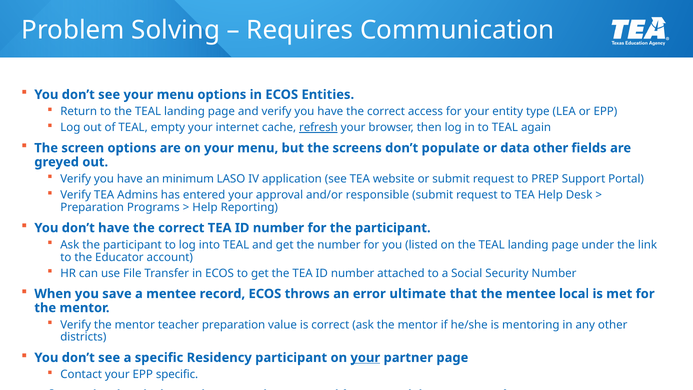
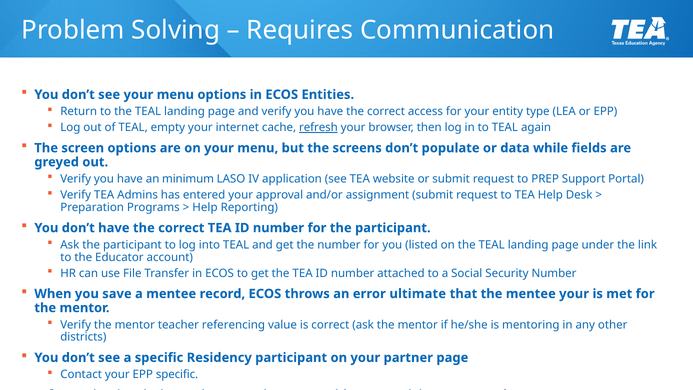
data other: other -> while
responsible: responsible -> assignment
mentee local: local -> your
teacher preparation: preparation -> referencing
your at (365, 357) underline: present -> none
